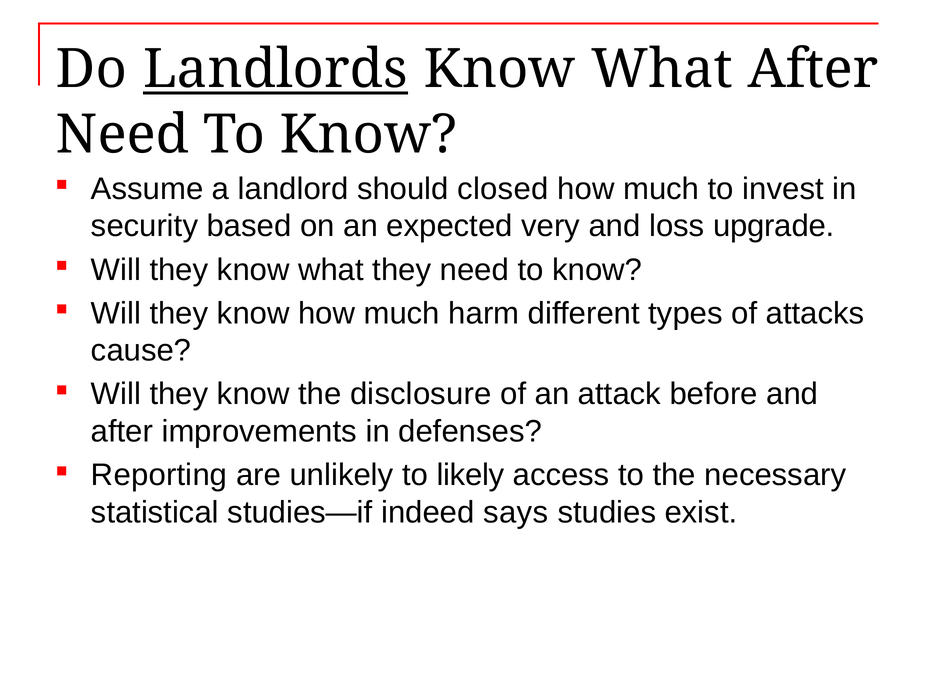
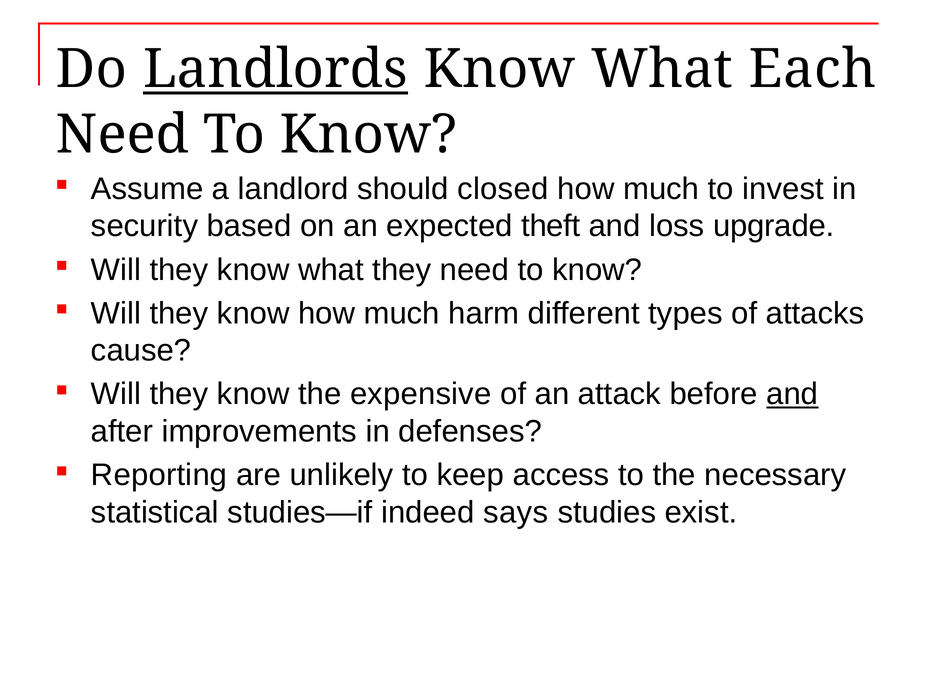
What After: After -> Each
very: very -> theft
disclosure: disclosure -> expensive
and at (792, 394) underline: none -> present
likely: likely -> keep
